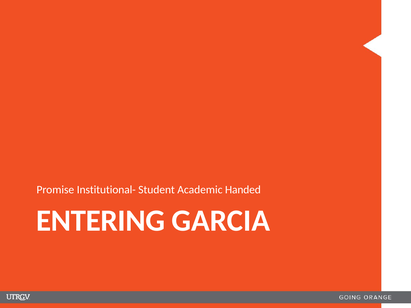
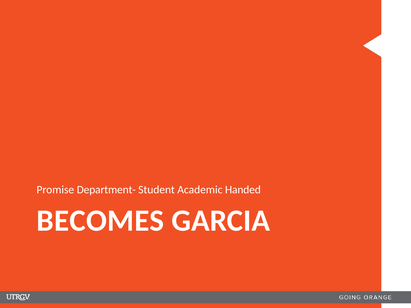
Institutional-: Institutional- -> Department-
ENTERING: ENTERING -> BECOMES
